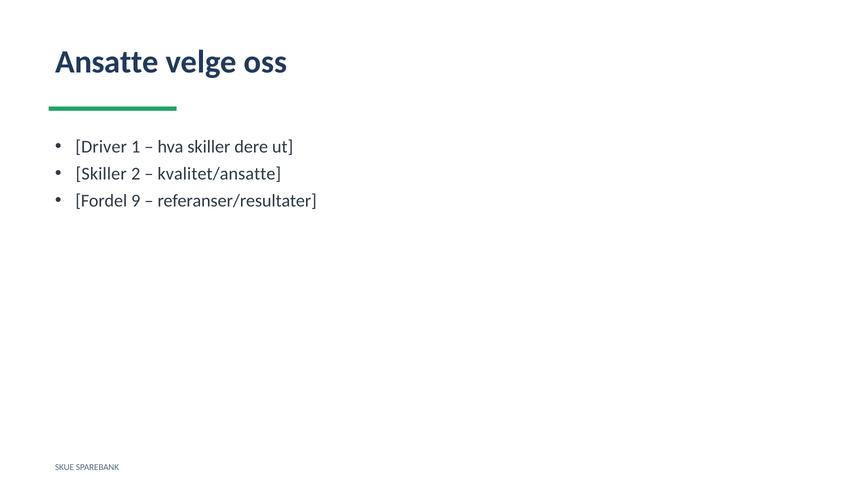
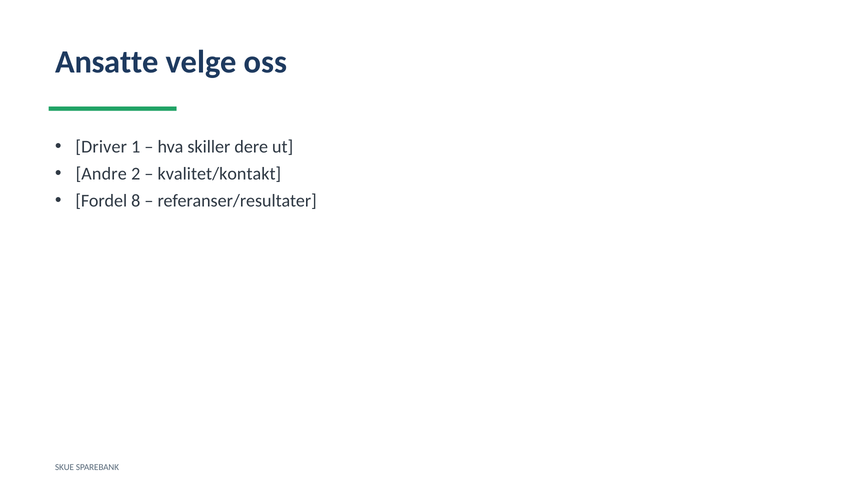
Skiller at (101, 174): Skiller -> Andre
kvalitet/ansatte: kvalitet/ansatte -> kvalitet/kontakt
9: 9 -> 8
